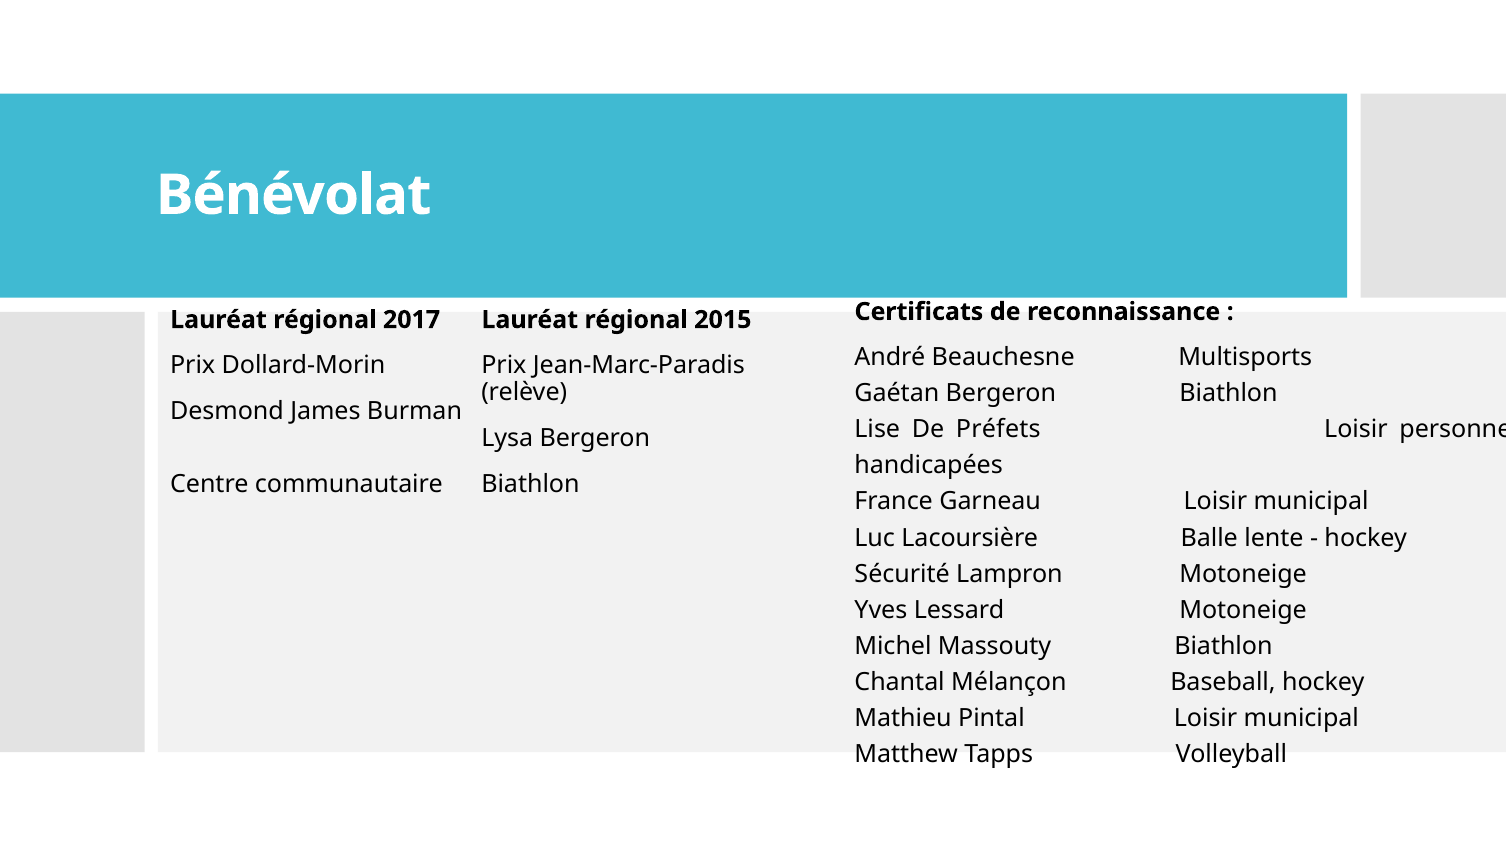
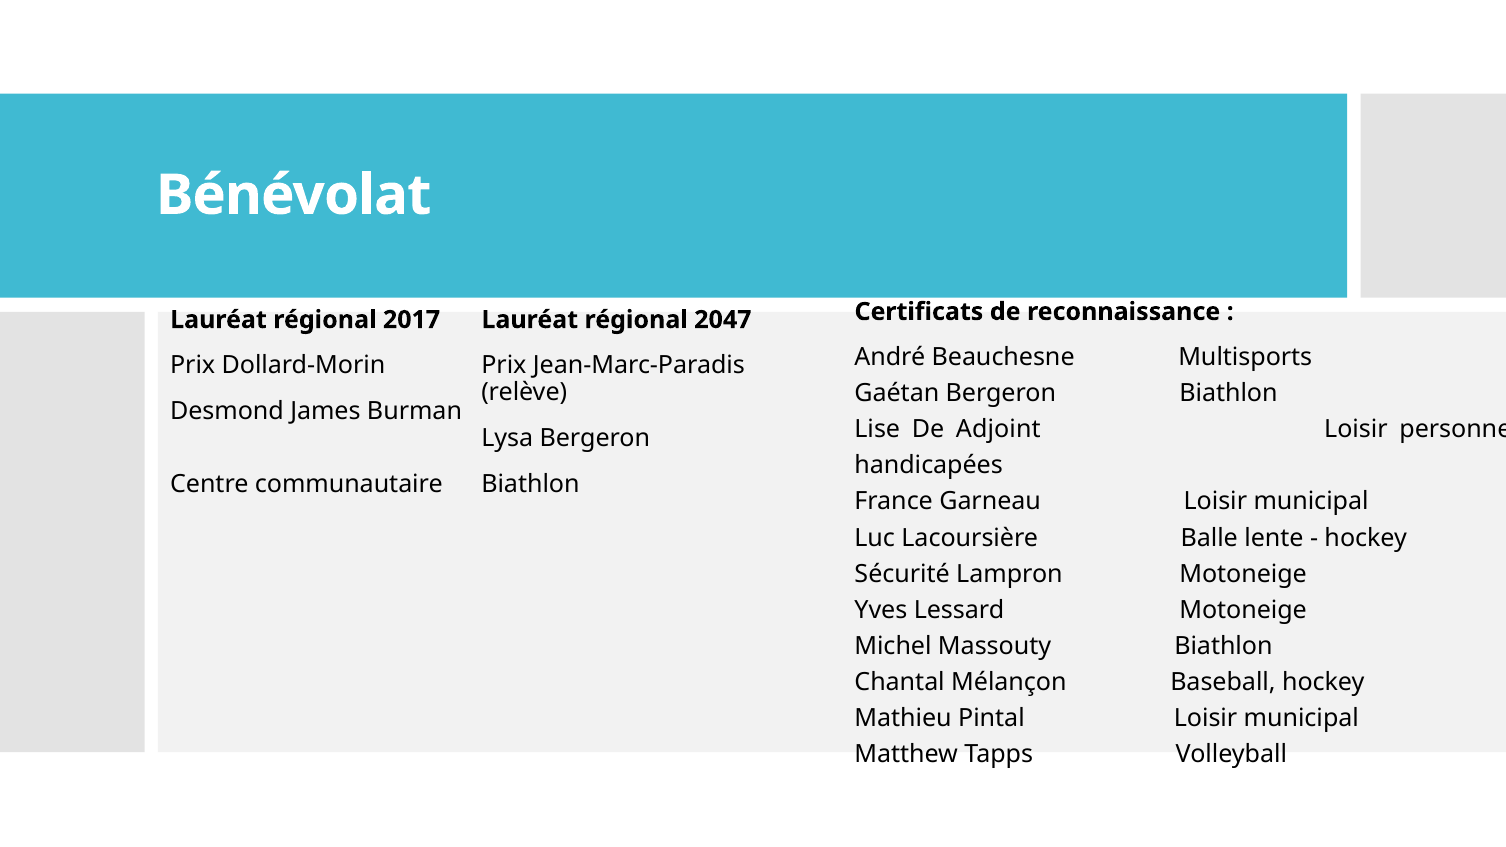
2015: 2015 -> 2047
Préfets: Préfets -> Adjoint
